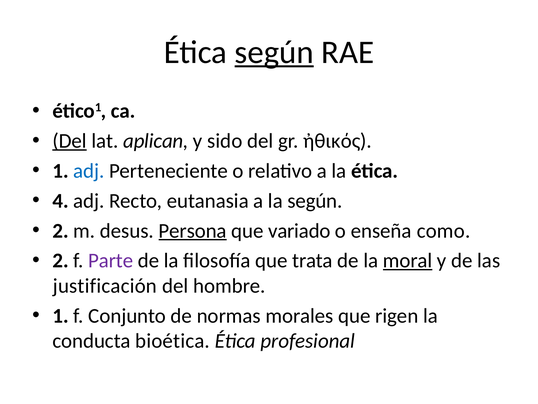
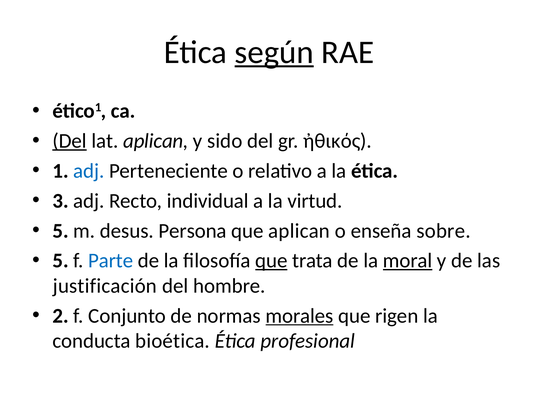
4: 4 -> 3
eutanasia: eutanasia -> individual
la según: según -> virtud
2 at (61, 230): 2 -> 5
Persona underline: present -> none
que variado: variado -> aplican
como: como -> sobre
2 at (61, 260): 2 -> 5
Parte colour: purple -> blue
que at (271, 260) underline: none -> present
1 at (61, 315): 1 -> 2
morales underline: none -> present
